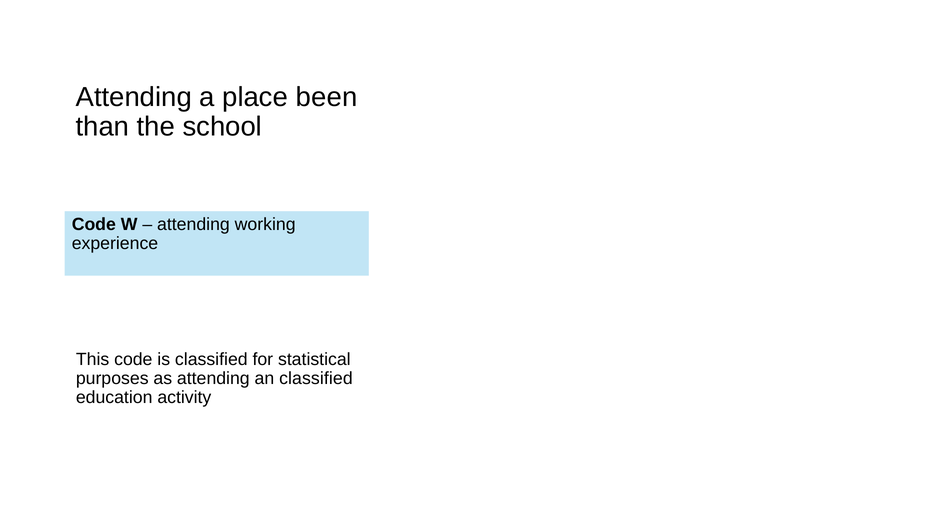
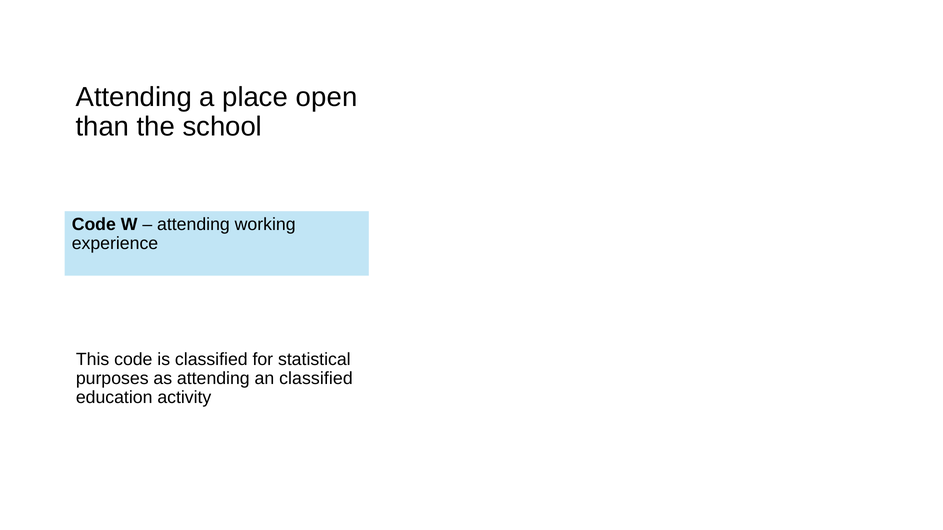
been: been -> open
